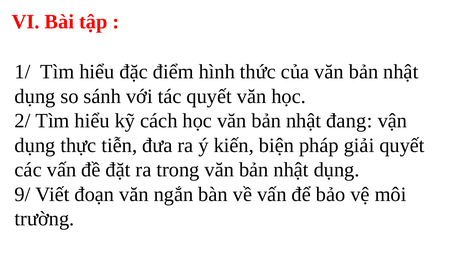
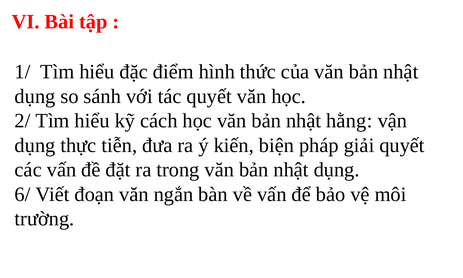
đang: đang -> hằng
9/: 9/ -> 6/
